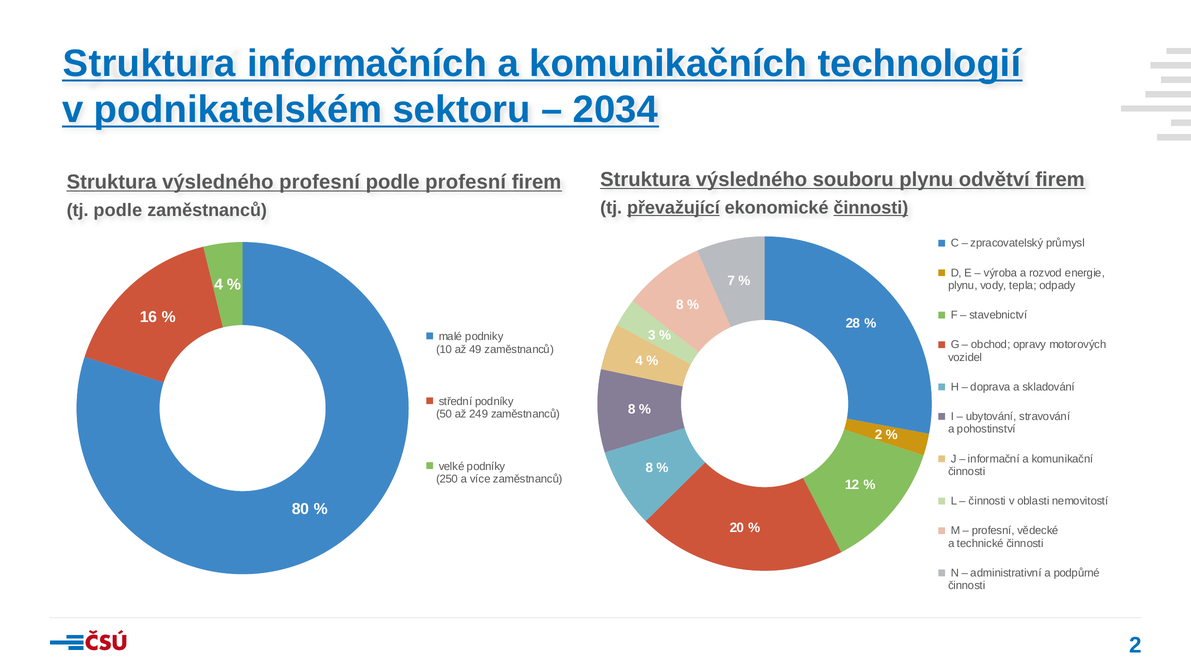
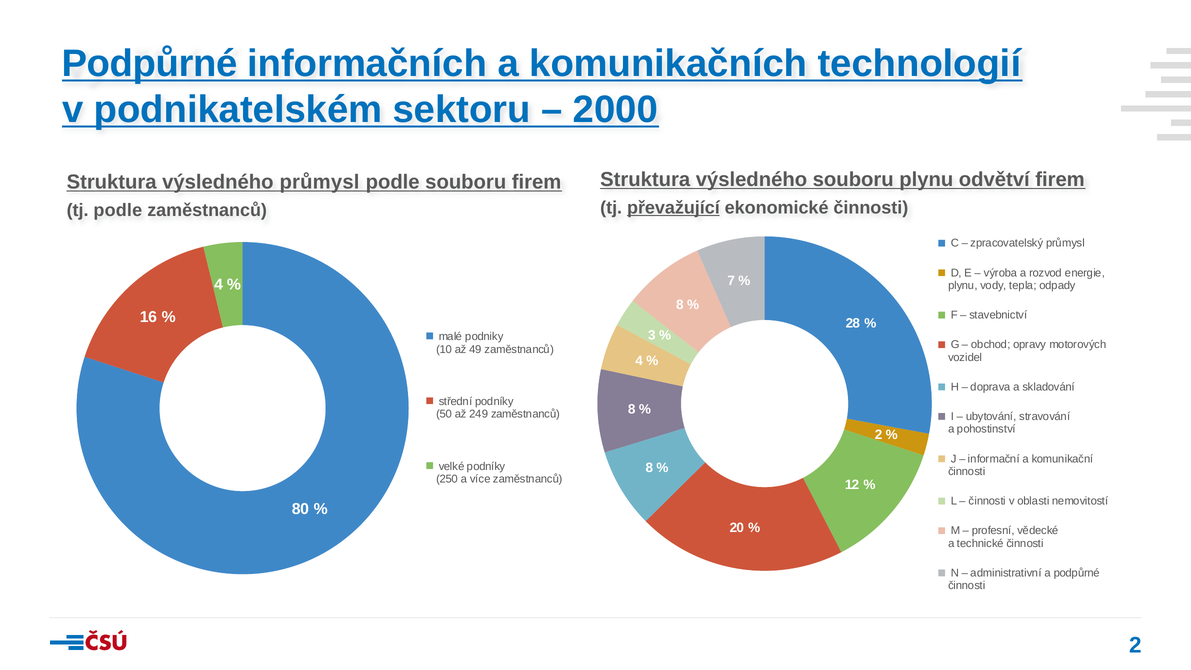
Struktura at (149, 64): Struktura -> Podpůrné
2034: 2034 -> 2000
výsledného profesní: profesní -> průmysl
podle profesní: profesní -> souboru
činnosti at (871, 208) underline: present -> none
